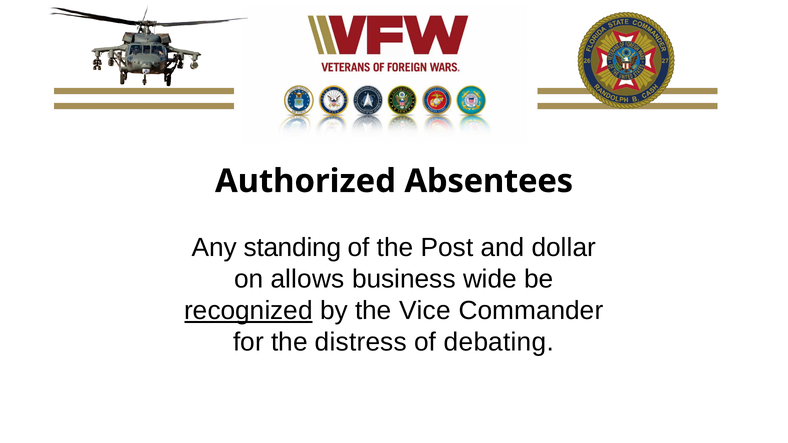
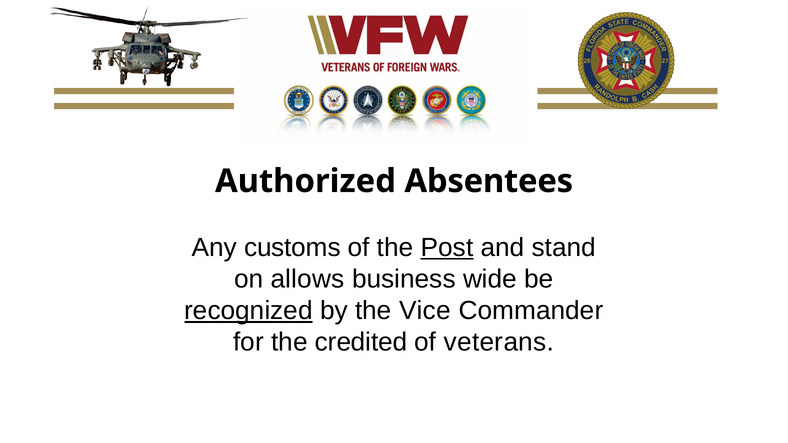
standing: standing -> customs
Post underline: none -> present
dollar: dollar -> stand
distress: distress -> credited
debating: debating -> veterans
